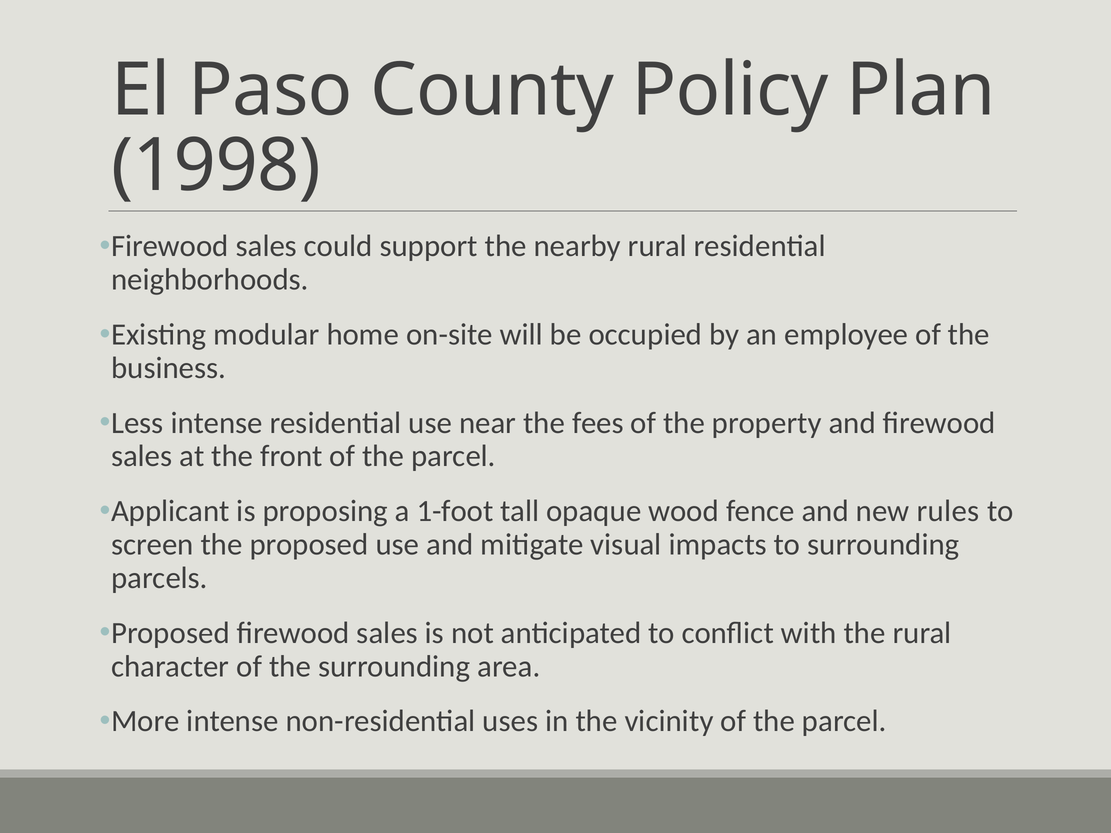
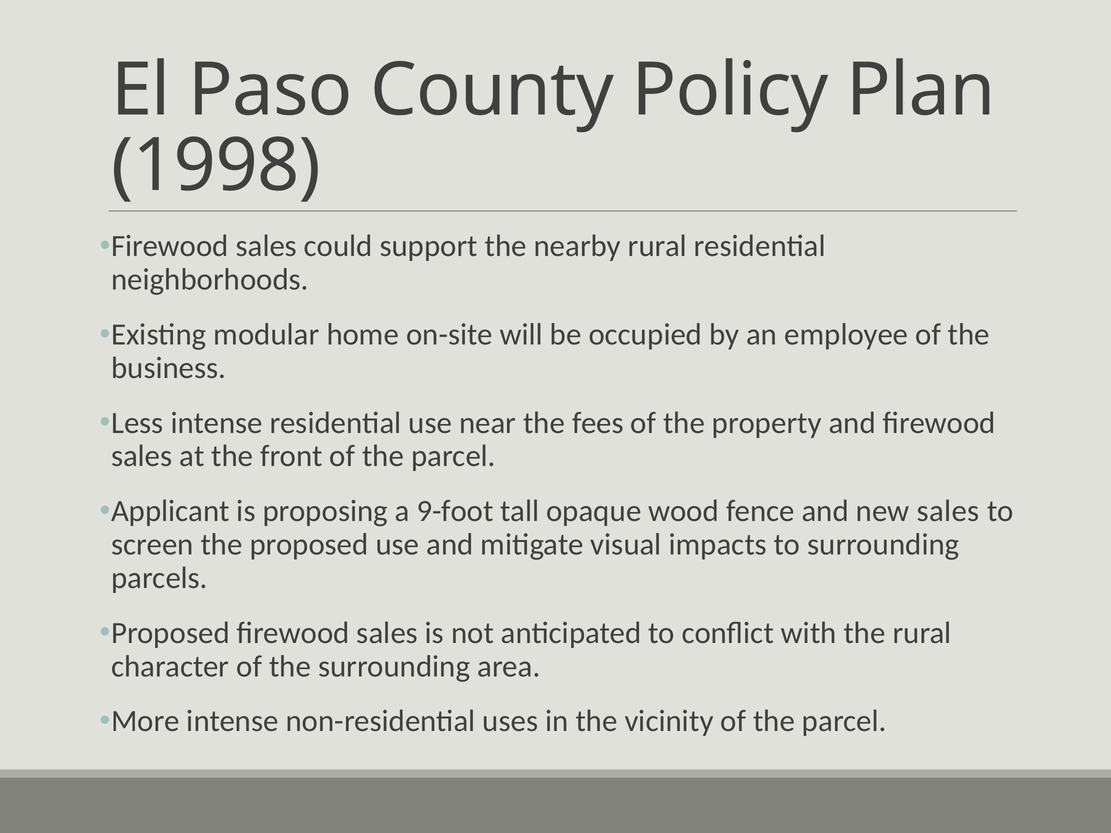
1-foot: 1-foot -> 9-foot
new rules: rules -> sales
